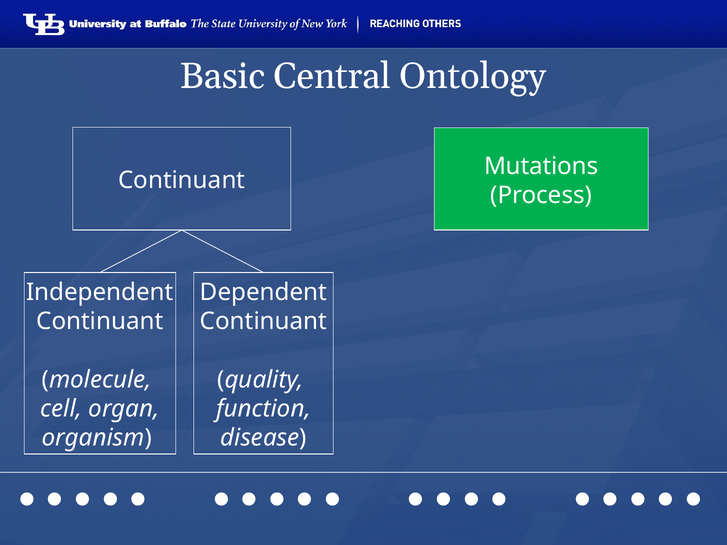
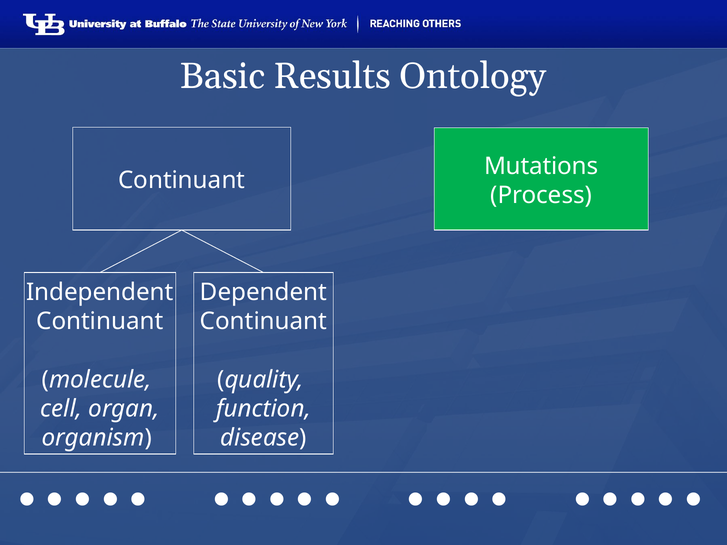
Central: Central -> Results
